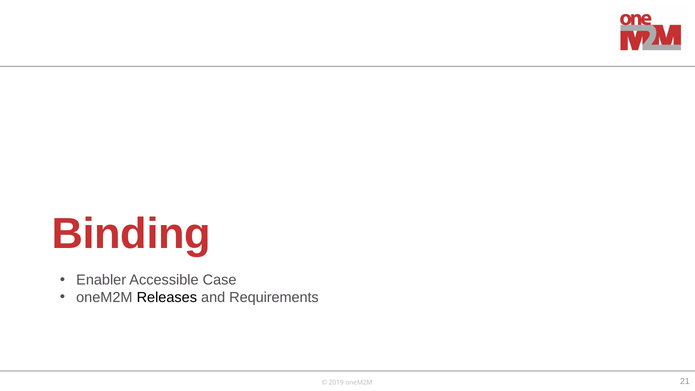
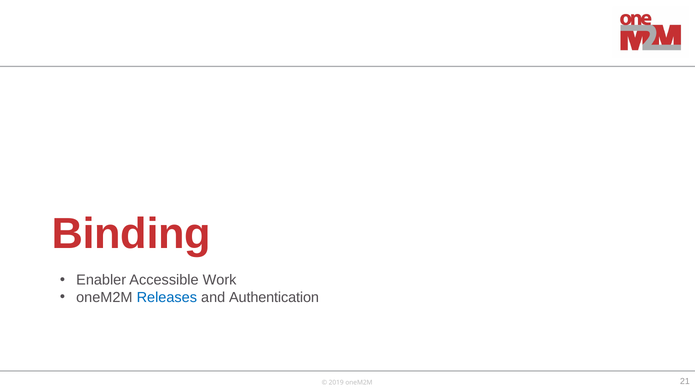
Case: Case -> Work
Releases colour: black -> blue
Requirements: Requirements -> Authentication
